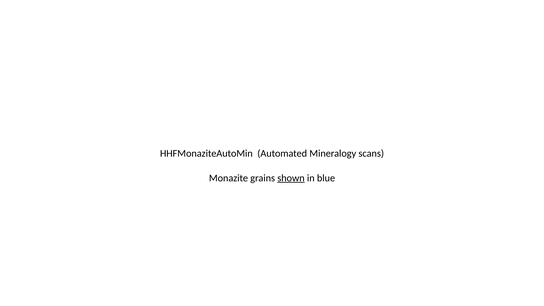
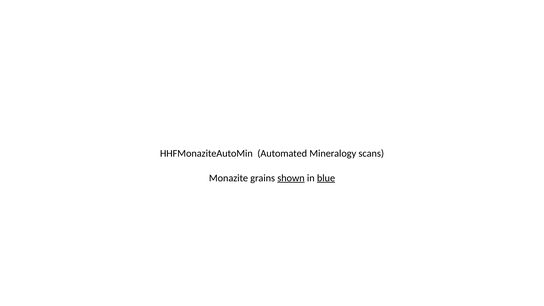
blue underline: none -> present
